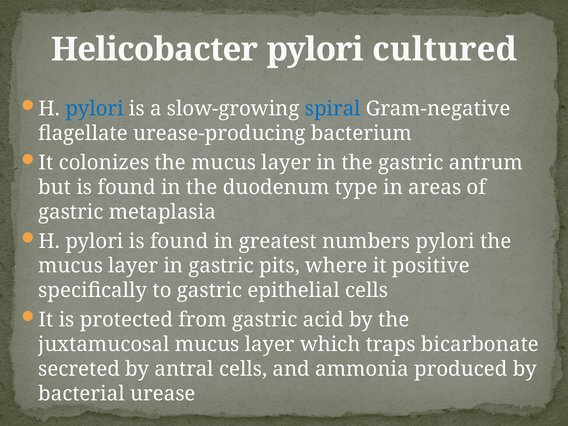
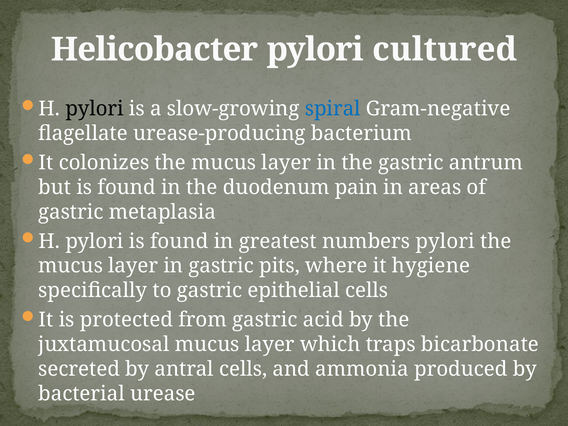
pylori at (94, 109) colour: blue -> black
type: type -> pain
positive: positive -> hygiene
